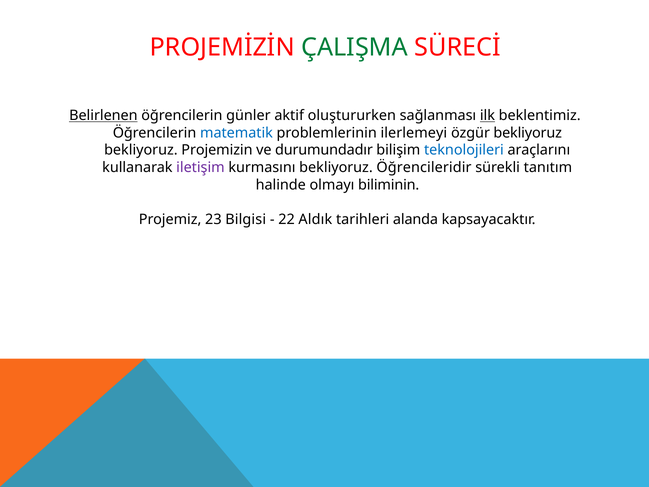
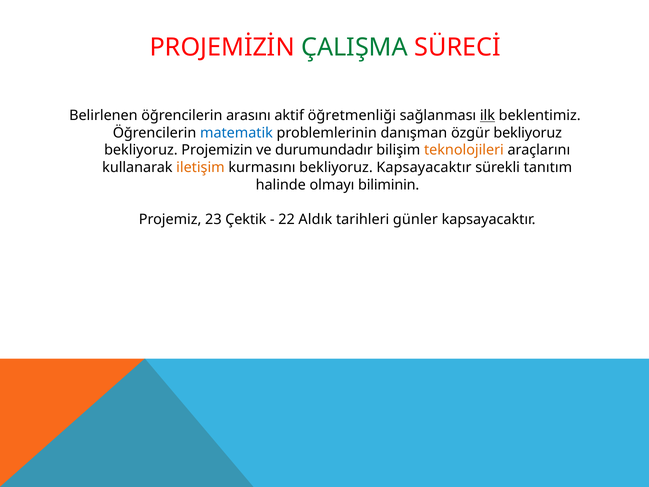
Belirlenen underline: present -> none
günler: günler -> arasını
oluştururken: oluştururken -> öğretmenliği
ilerlemeyi: ilerlemeyi -> danışman
teknolojileri colour: blue -> orange
iletişim colour: purple -> orange
bekliyoruz Öğrencileridir: Öğrencileridir -> Kapsayacaktır
Bilgisi: Bilgisi -> Çektik
alanda: alanda -> günler
